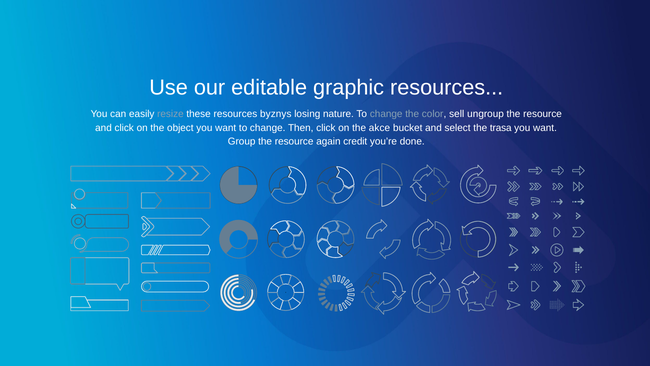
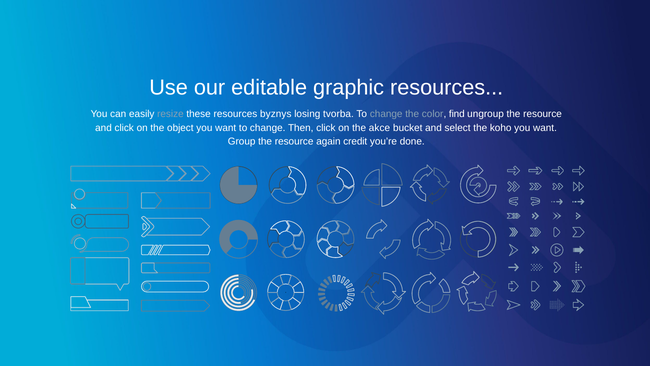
nature: nature -> tvorba
sell: sell -> find
trasa: trasa -> koho
